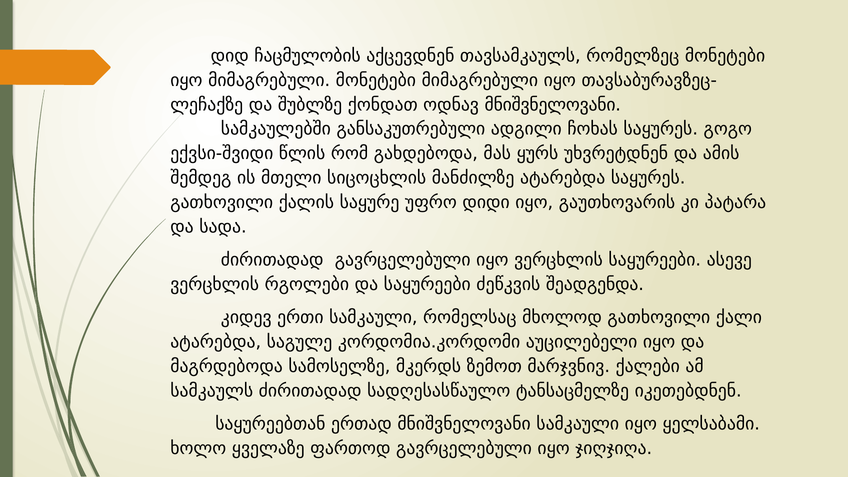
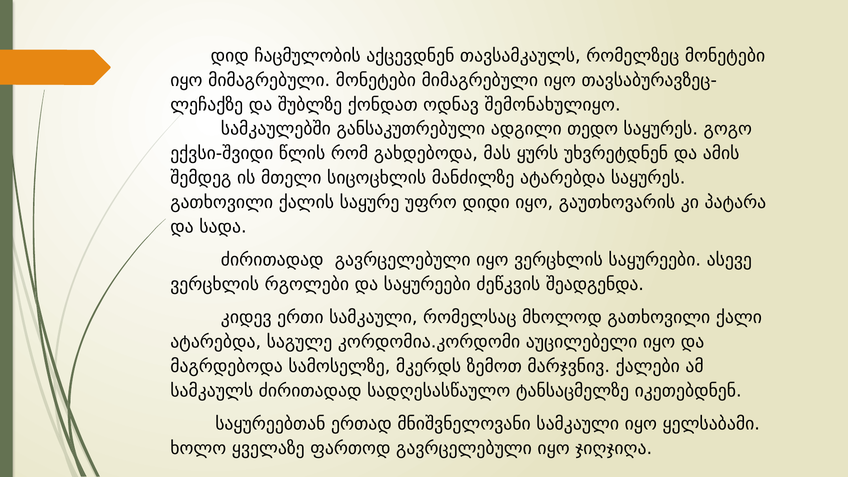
ოდნავ მნიშვნელოვანი: მნიშვნელოვანი -> შემონახულიყო
ჩოხას: ჩოხას -> თედო
